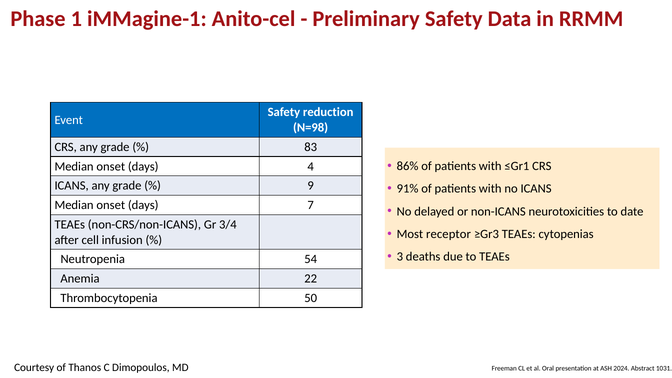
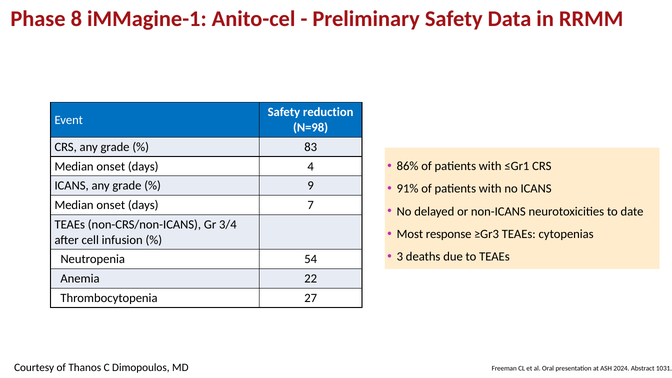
1: 1 -> 8
receptor: receptor -> response
50: 50 -> 27
